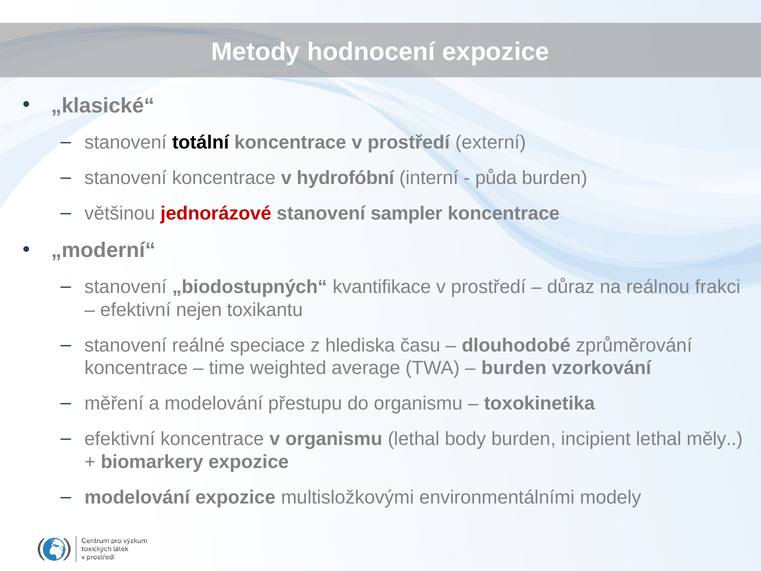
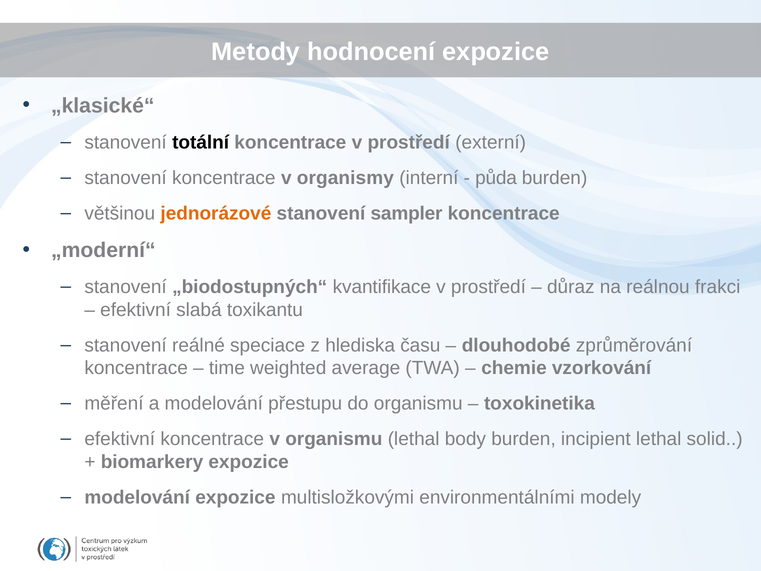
hydrofóbní: hydrofóbní -> organismy
jednorázové colour: red -> orange
nejen: nejen -> slabá
burden at (514, 368): burden -> chemie
měly: měly -> solid
